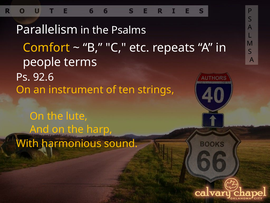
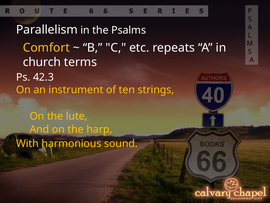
people: people -> church
92.6: 92.6 -> 42.3
